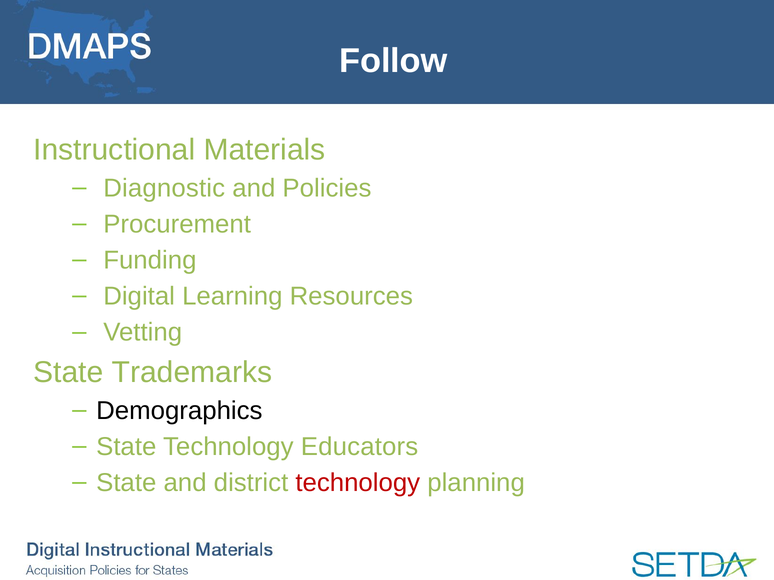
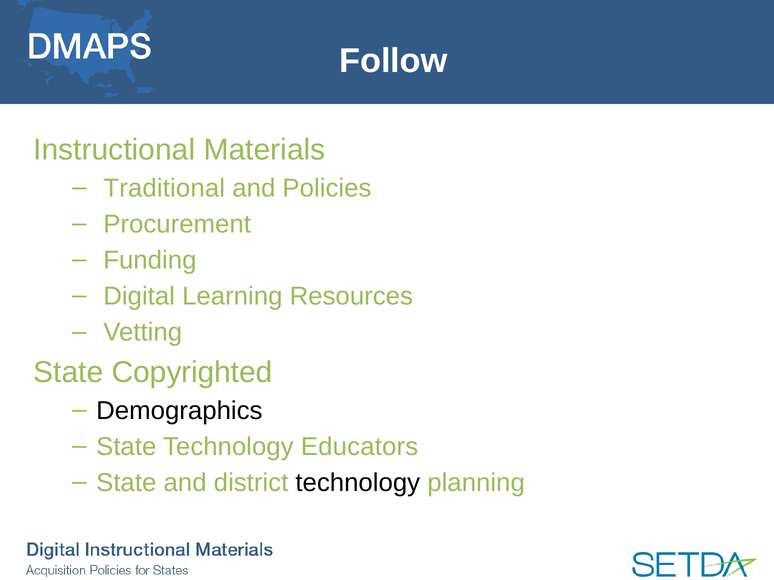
Diagnostic: Diagnostic -> Traditional
Trademarks: Trademarks -> Copyrighted
technology at (358, 483) colour: red -> black
